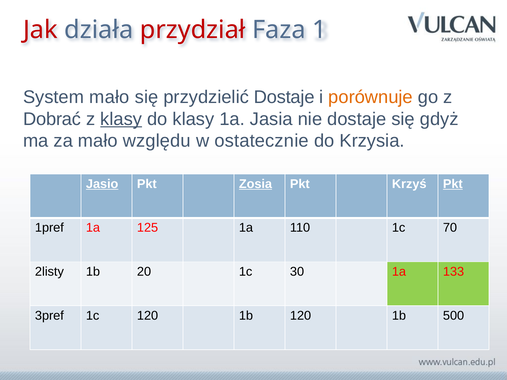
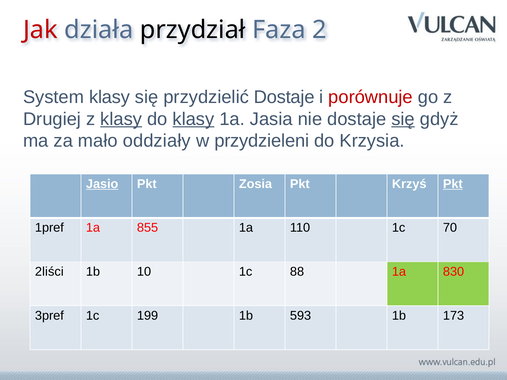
przydział colour: red -> black
1: 1 -> 2
System mało: mało -> klasy
porównuje colour: orange -> red
Dobrać: Dobrać -> Drugiej
klasy at (193, 119) underline: none -> present
się at (403, 119) underline: none -> present
względu: względu -> oddziały
ostatecznie: ostatecznie -> przydzieleni
Zosia underline: present -> none
125: 125 -> 855
2listy: 2listy -> 2liści
20: 20 -> 10
30: 30 -> 88
133: 133 -> 830
1c 120: 120 -> 199
1b 120: 120 -> 593
500: 500 -> 173
